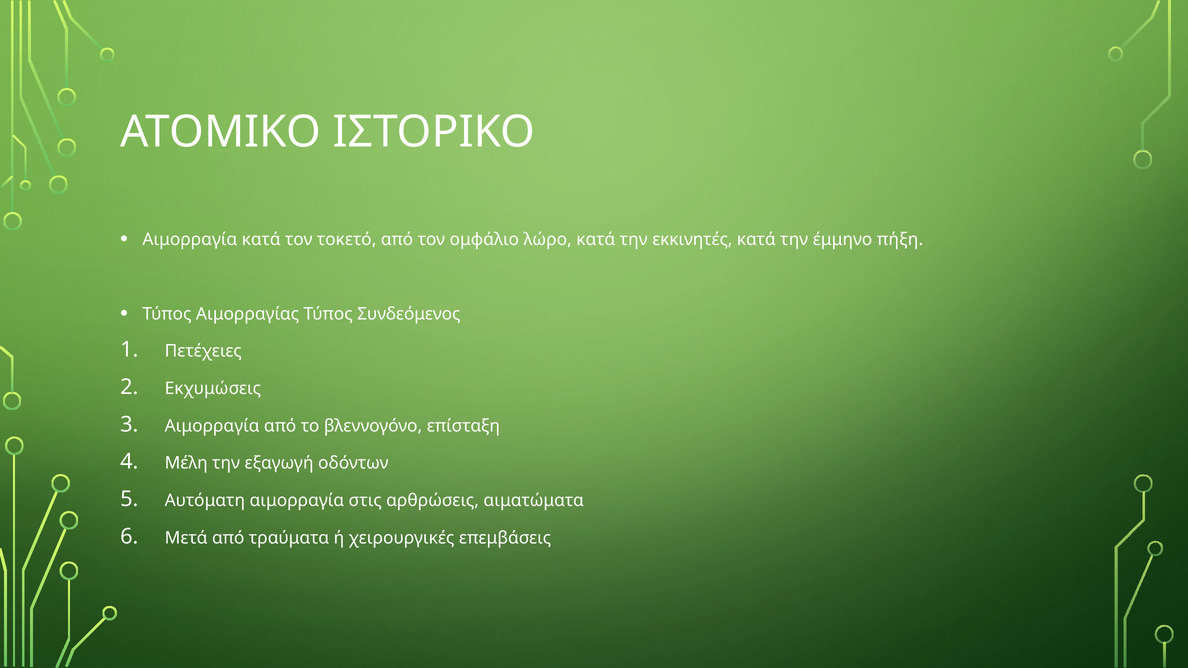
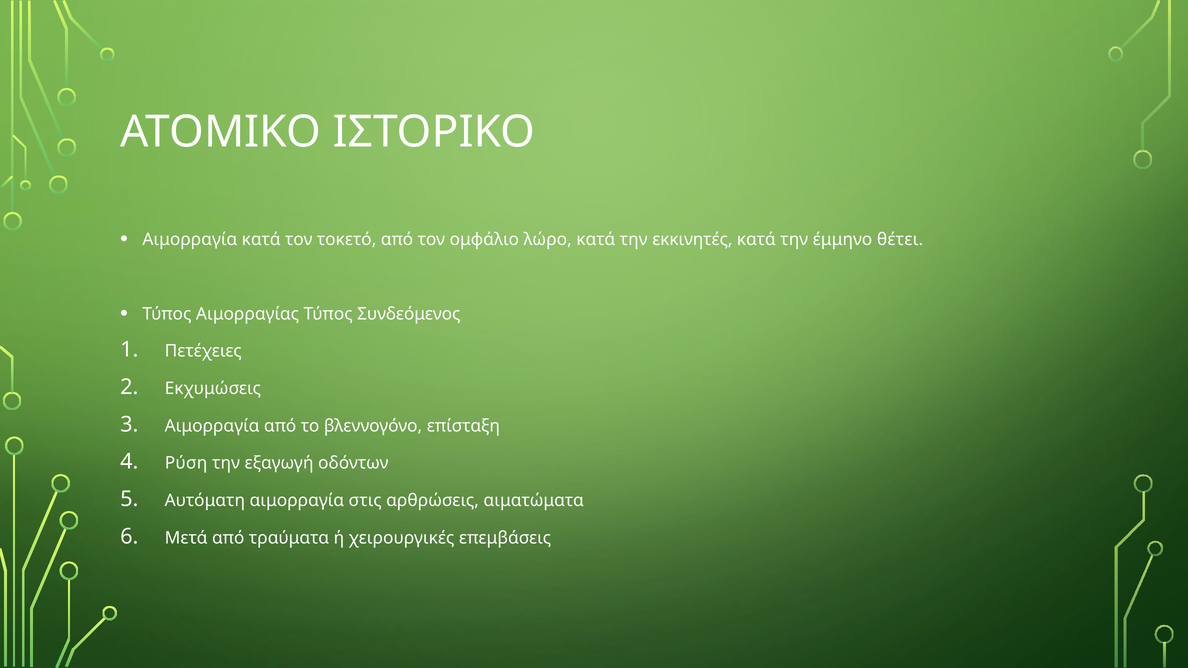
πήξη: πήξη -> θέτει
Μέλη: Μέλη -> Ρύση
